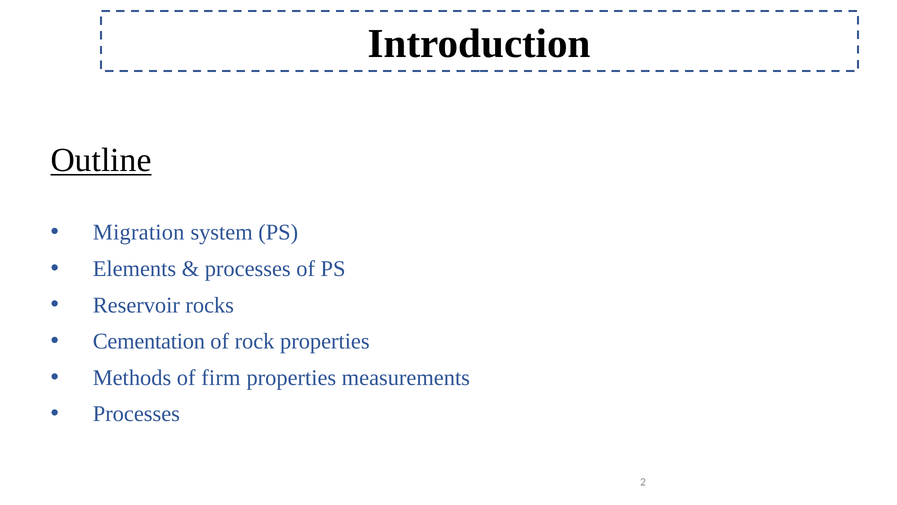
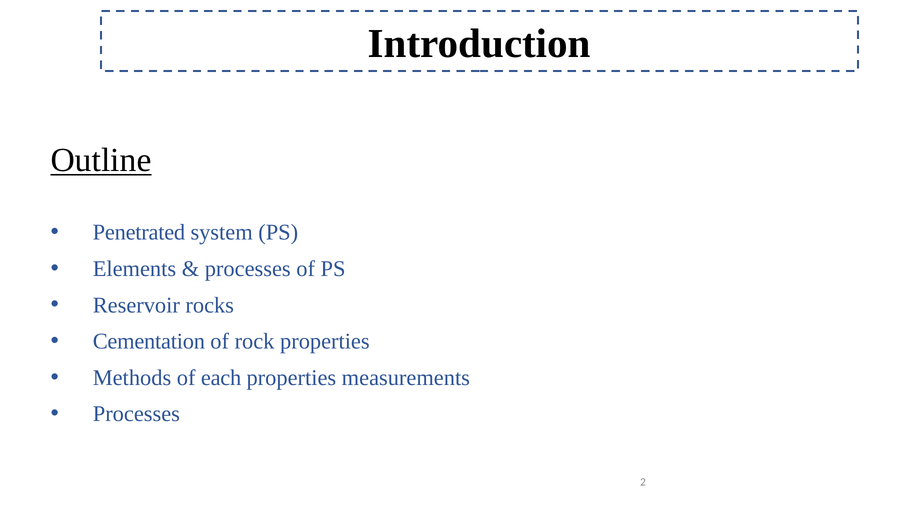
Migration: Migration -> Penetrated
firm: firm -> each
